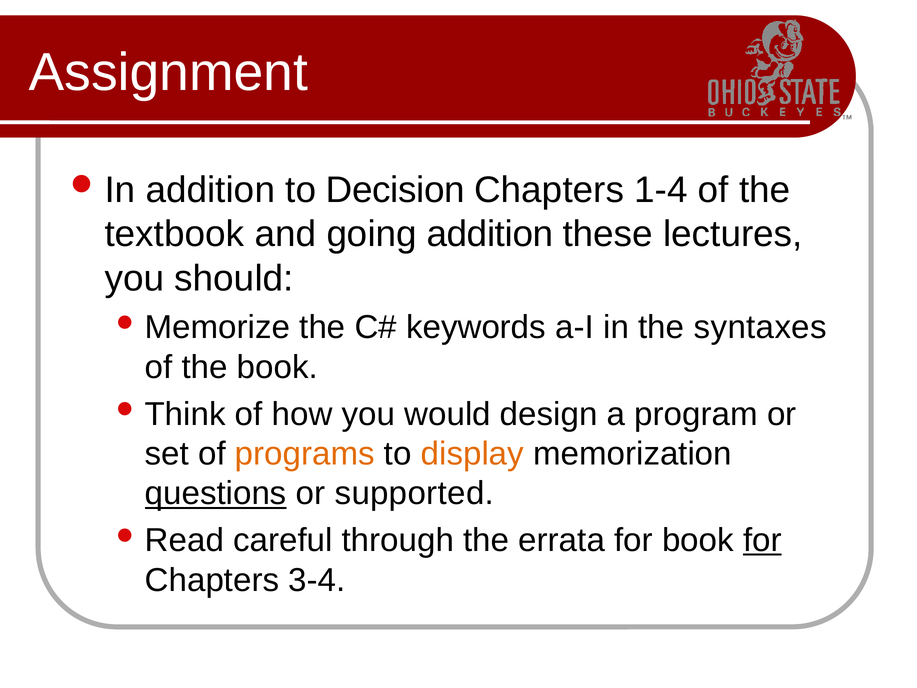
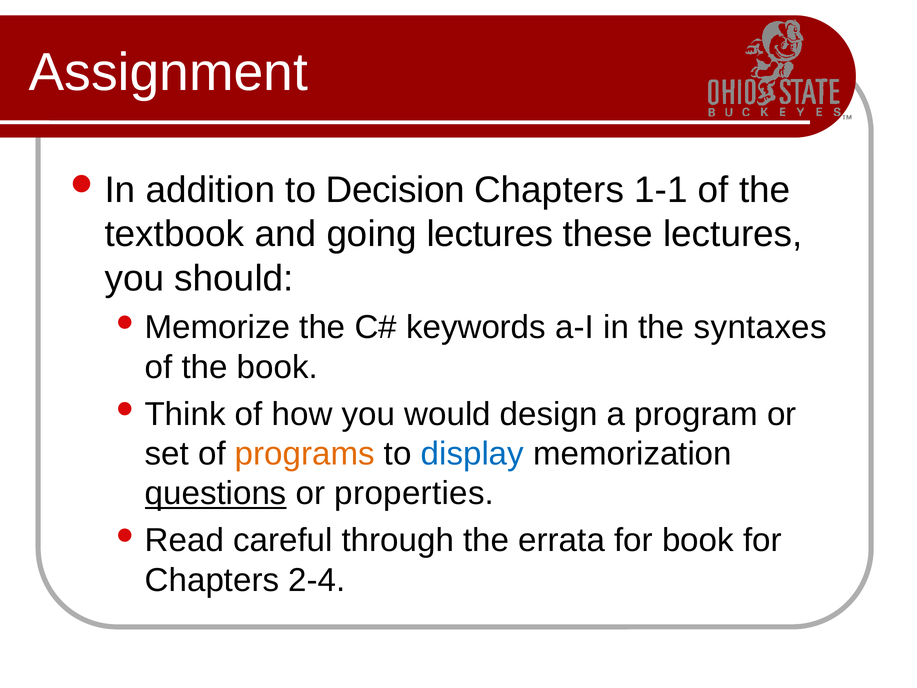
1-4: 1-4 -> 1-1
going addition: addition -> lectures
display colour: orange -> blue
supported: supported -> properties
for at (762, 540) underline: present -> none
3-4: 3-4 -> 2-4
